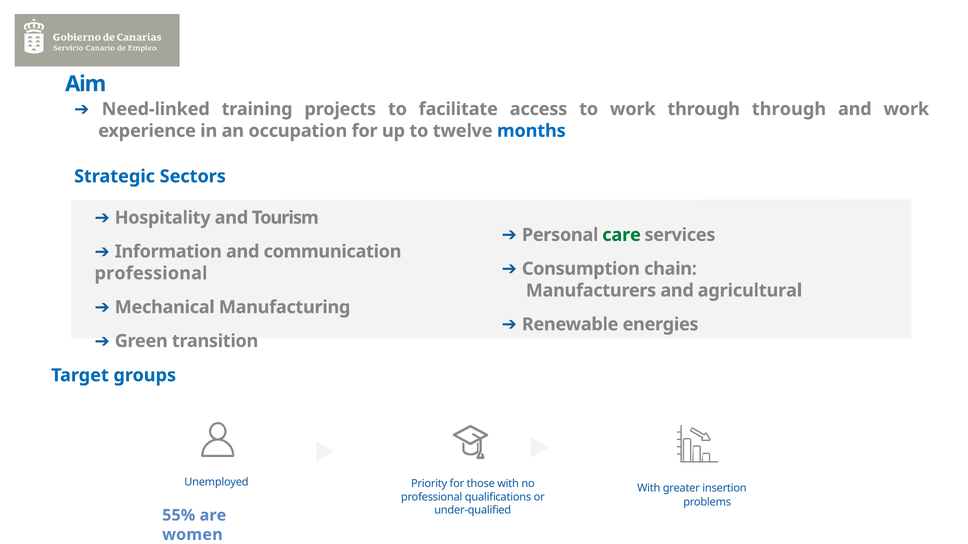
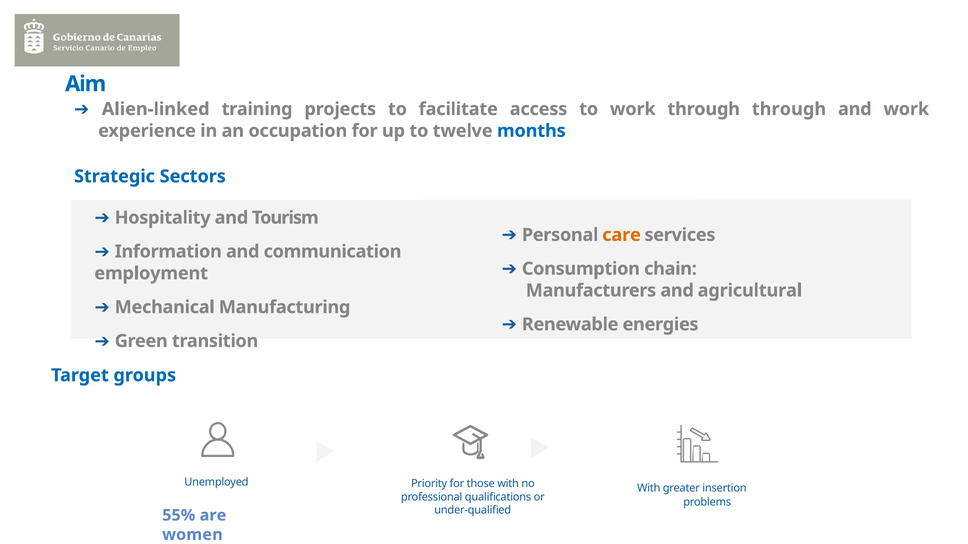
Need-linked: Need-linked -> Alien-linked
care colour: green -> orange
professional at (151, 274): professional -> employment
